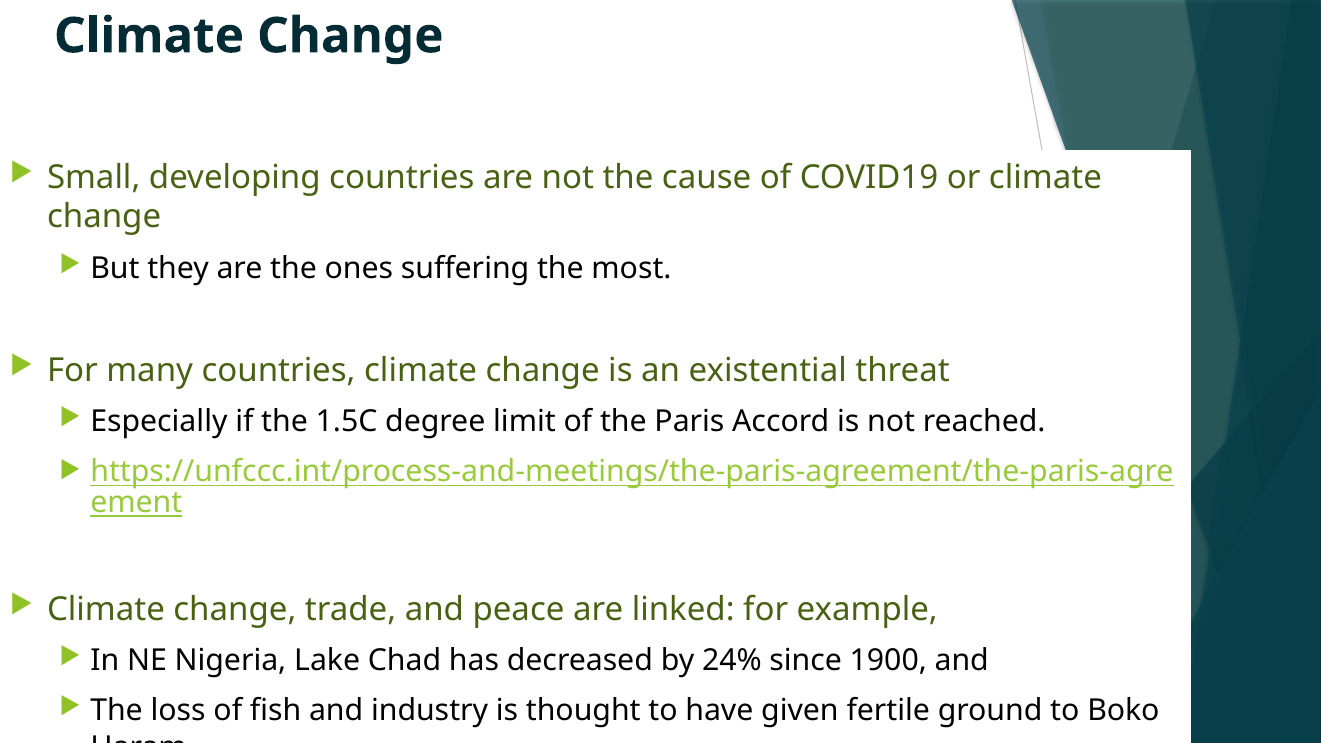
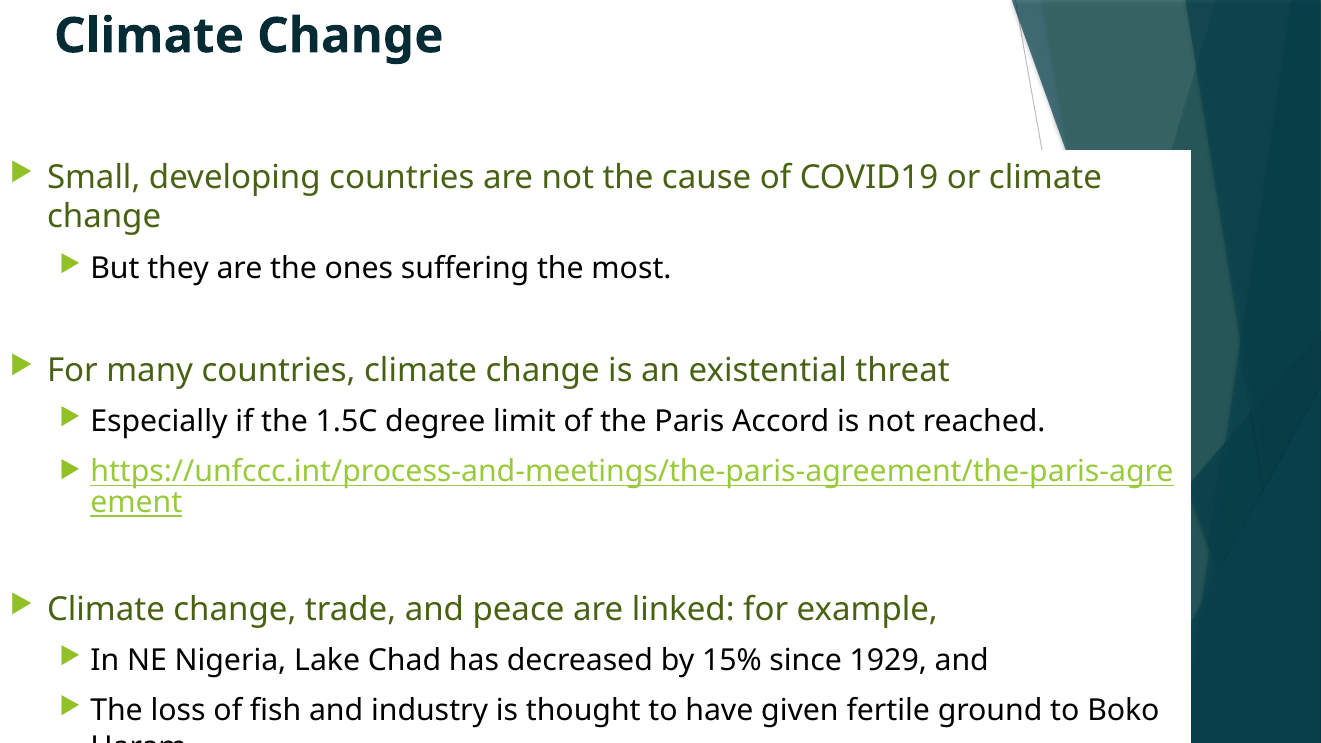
24%: 24% -> 15%
1900: 1900 -> 1929
